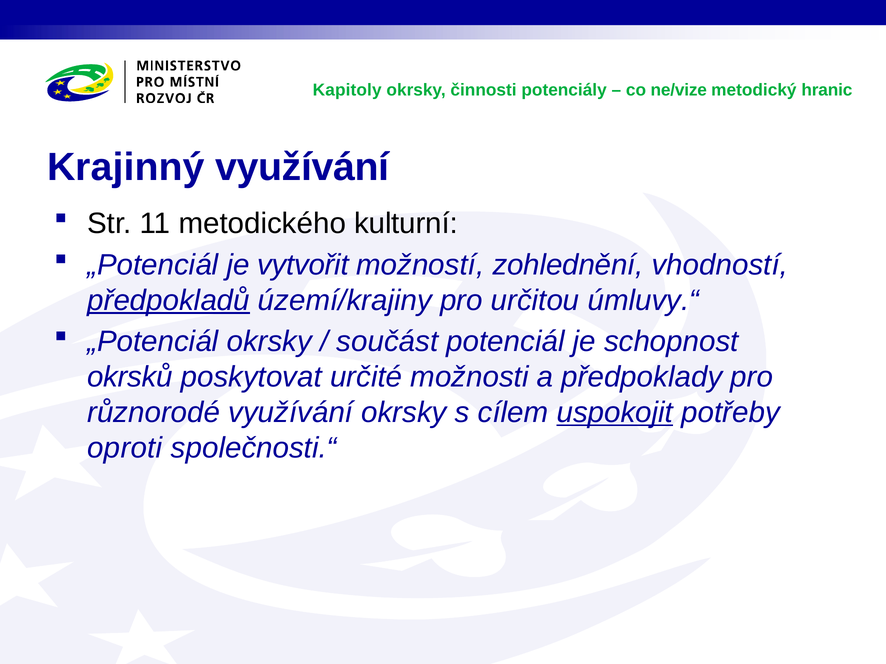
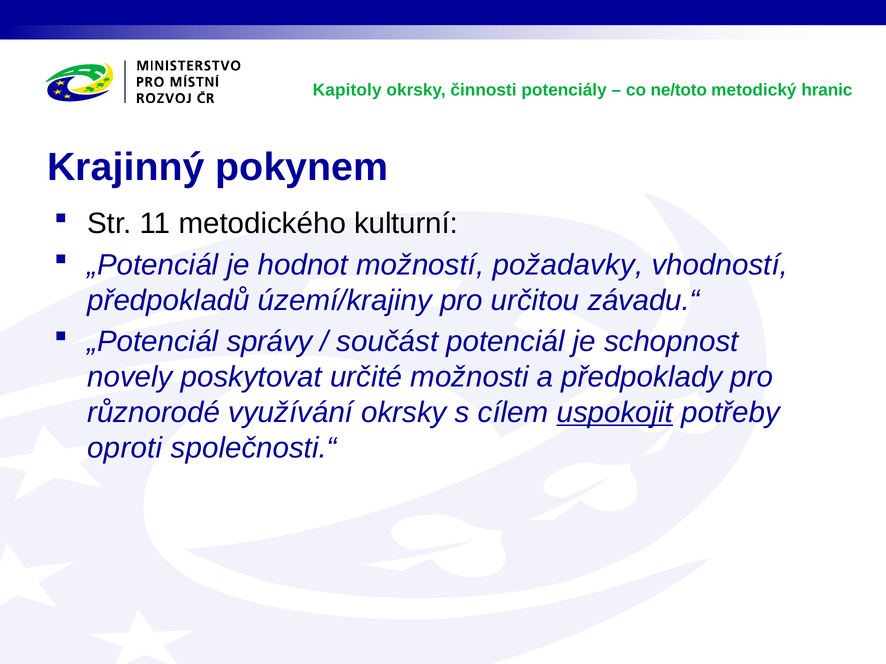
ne/vize: ne/vize -> ne/toto
Krajinný využívání: využívání -> pokynem
vytvořit: vytvořit -> hodnot
zohlednění: zohlednění -> požadavky
předpokladů underline: present -> none
úmluvy.“: úmluvy.“ -> závadu.“
„Potenciál okrsky: okrsky -> správy
okrsků: okrsků -> novely
